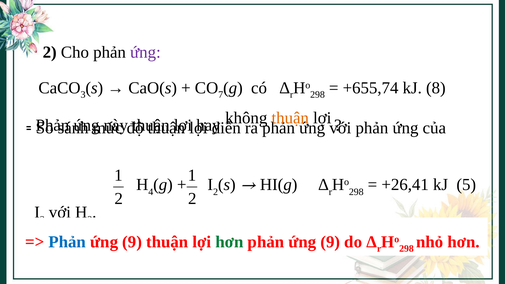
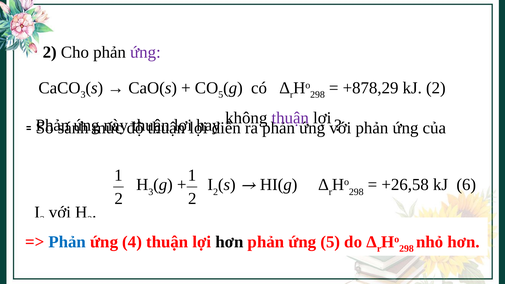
7 at (221, 95): 7 -> 5
+655,74: +655,74 -> +878,29
kJ 8: 8 -> 2
thuận at (290, 118) colour: orange -> purple
4 at (151, 192): 4 -> 3
+26,41: +26,41 -> +26,58
5: 5 -> 6
9 at (132, 242): 9 -> 4
hơn at (229, 242) colour: green -> black
9 at (330, 242): 9 -> 5
